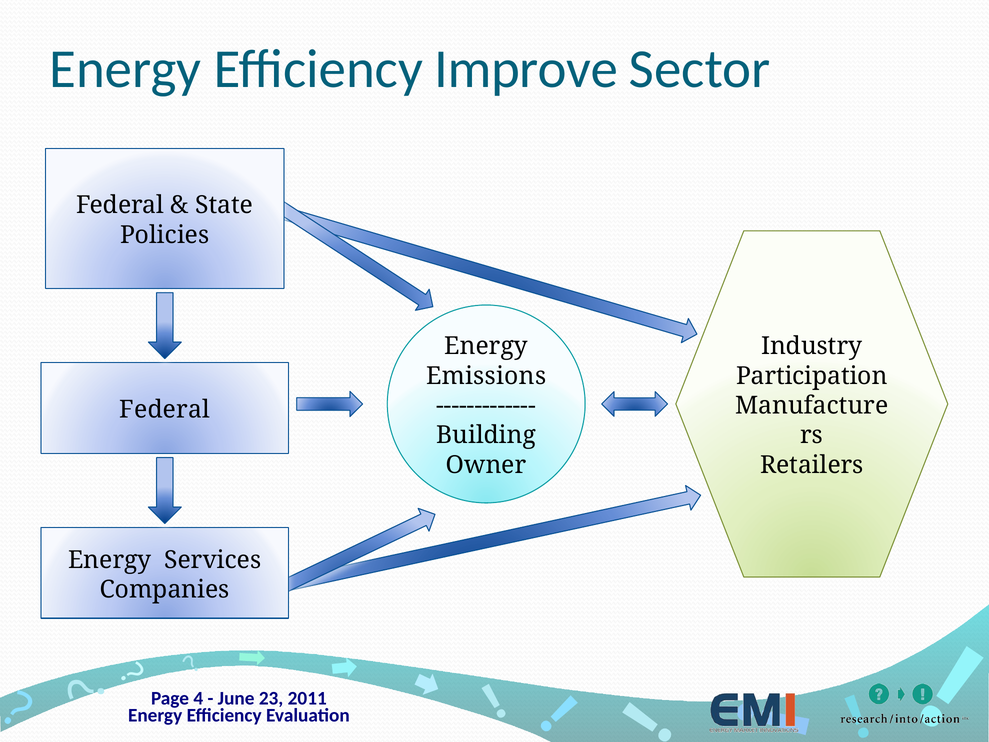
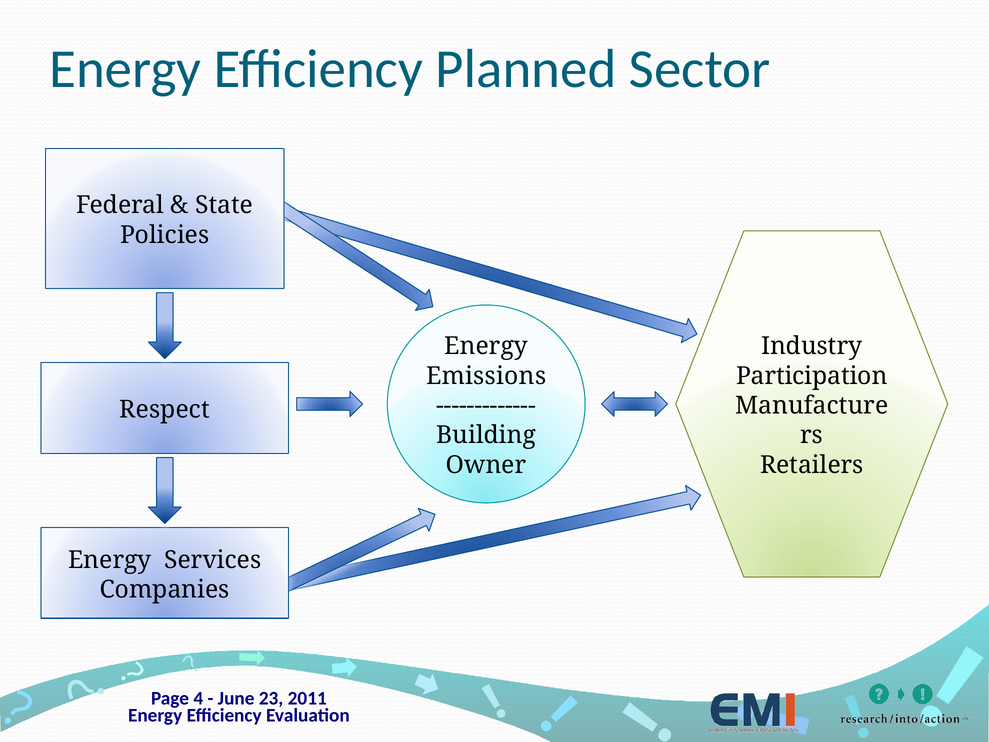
Improve: Improve -> Planned
Federal at (165, 410): Federal -> Respect
